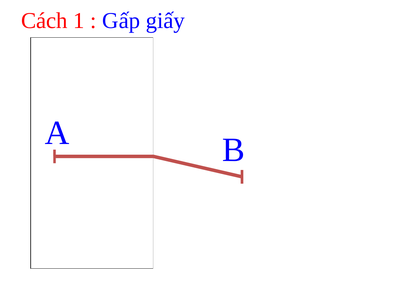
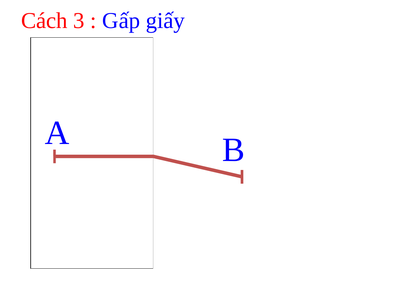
1: 1 -> 3
